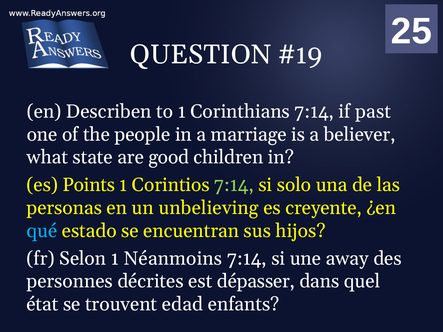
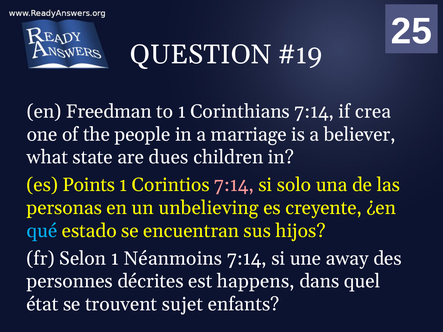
Describen: Describen -> Freedman
past: past -> crea
good: good -> dues
7:14 at (234, 185) colour: light green -> pink
dépasser: dépasser -> happens
edad: edad -> sujet
